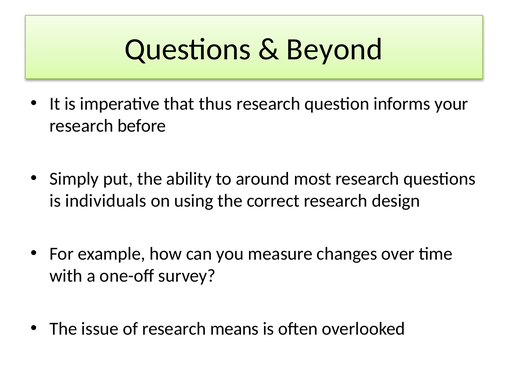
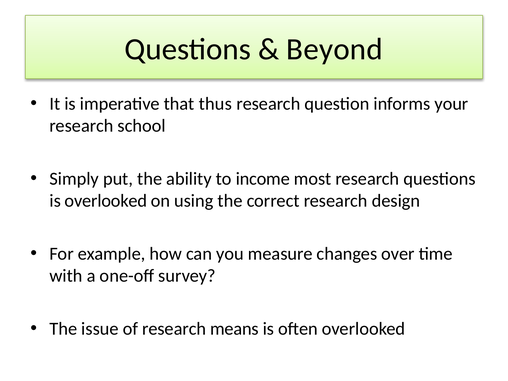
before: before -> school
around: around -> income
is individuals: individuals -> overlooked
